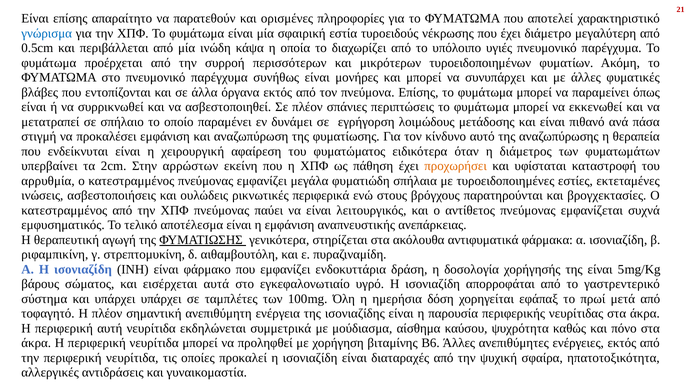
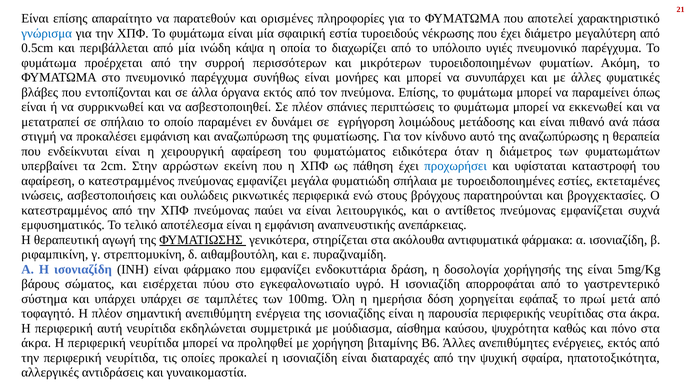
προχωρήσει colour: orange -> blue
αρρυθμία at (48, 181): αρρυθμία -> αφαίρεση
αυτά: αυτά -> πύου
